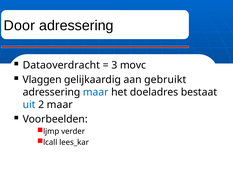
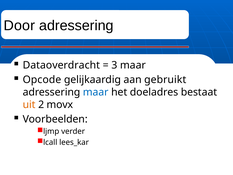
3 movc: movc -> maar
Vlaggen: Vlaggen -> Opcode
uit colour: blue -> orange
2 maar: maar -> movx
